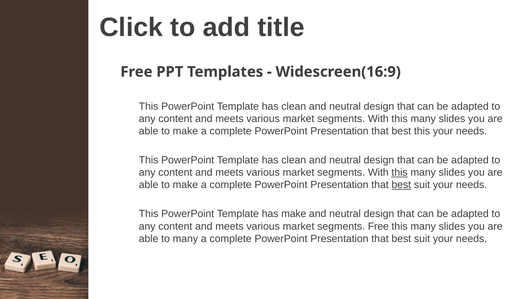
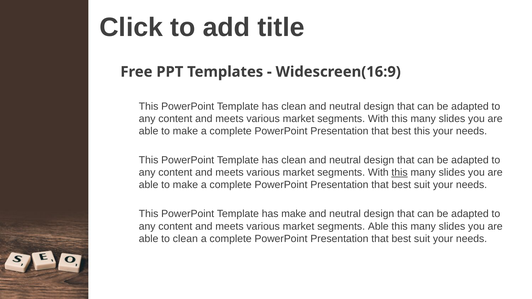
best at (401, 185) underline: present -> none
segments Free: Free -> Able
to many: many -> clean
